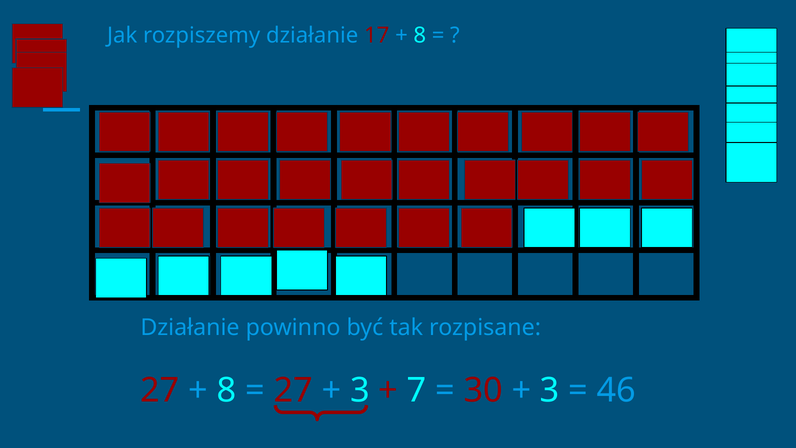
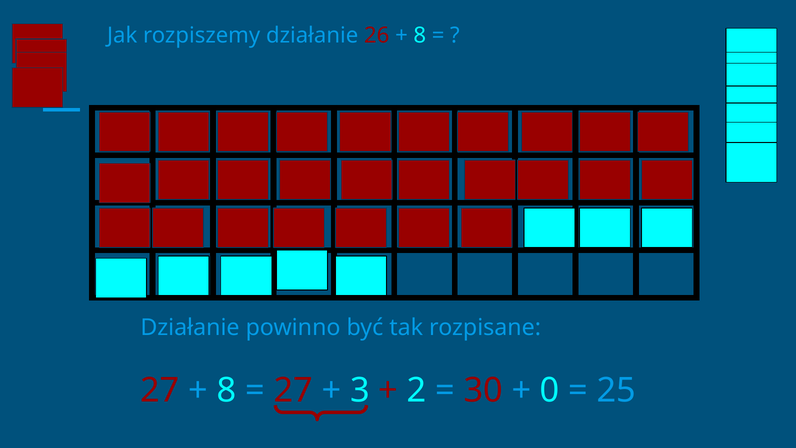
17: 17 -> 26
7: 7 -> 2
3 at (550, 390): 3 -> 0
46: 46 -> 25
